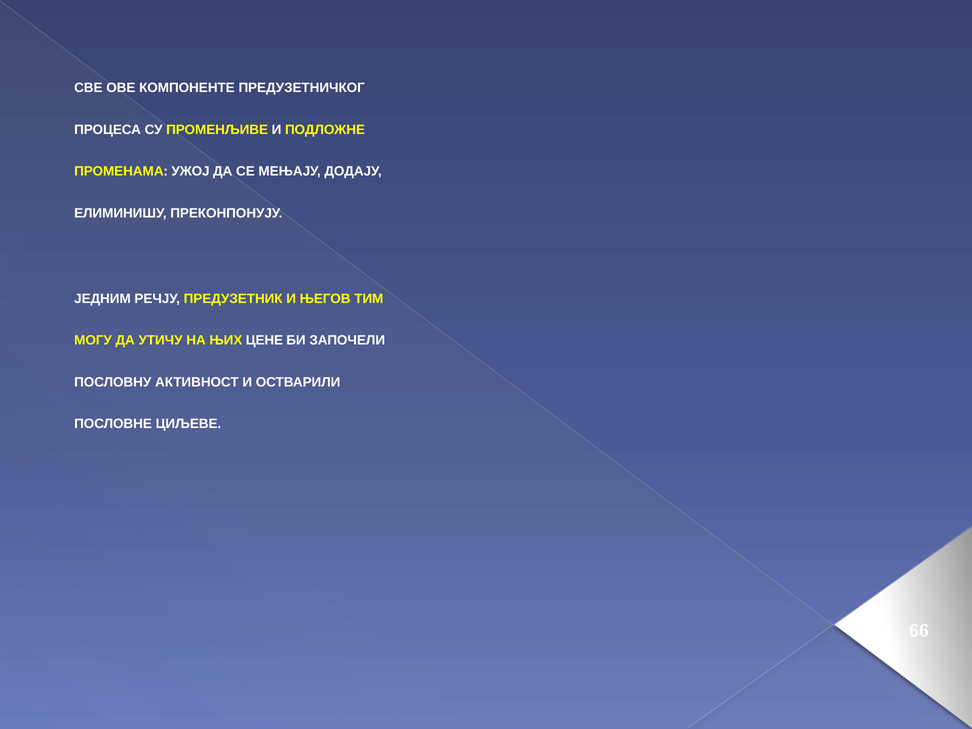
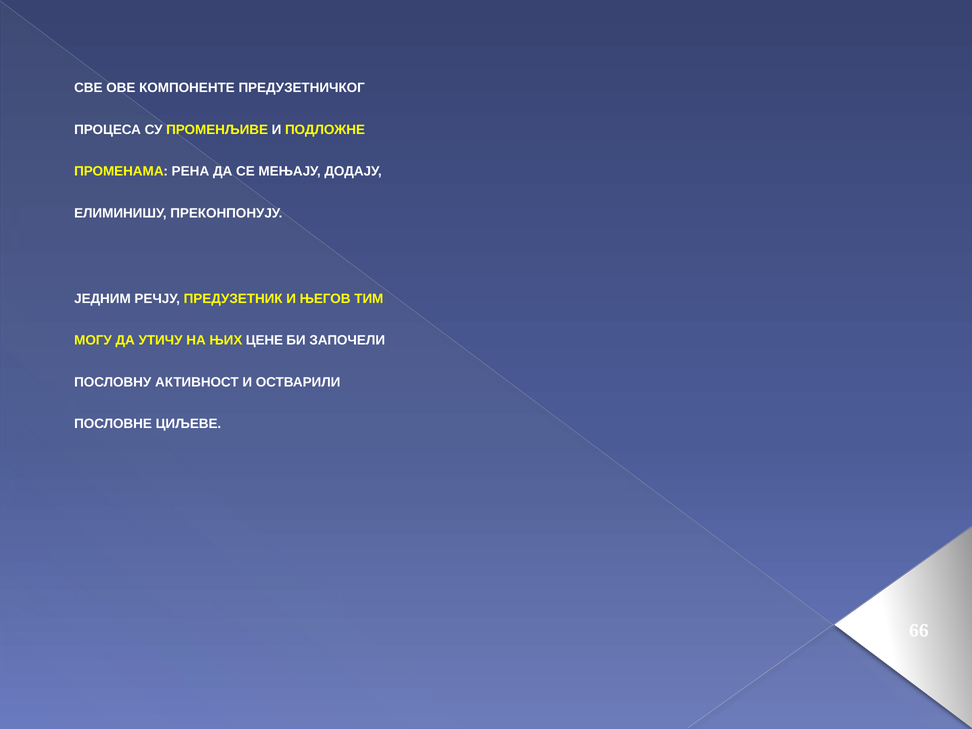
УЖОЈ: УЖОЈ -> РЕНА
